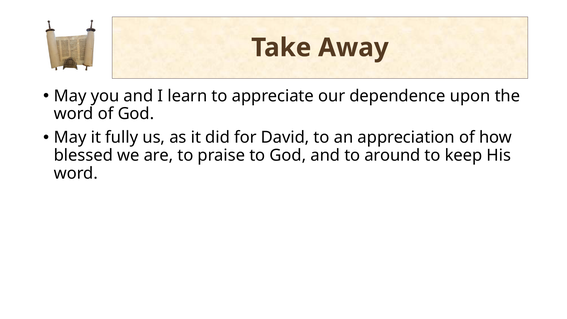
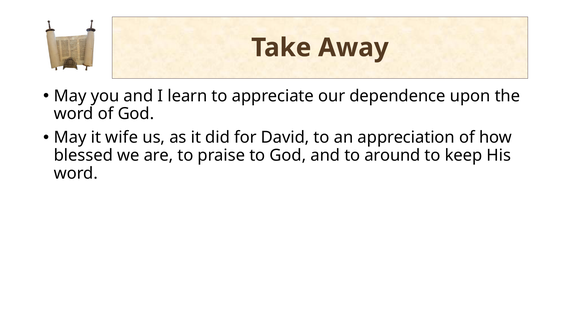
fully: fully -> wife
